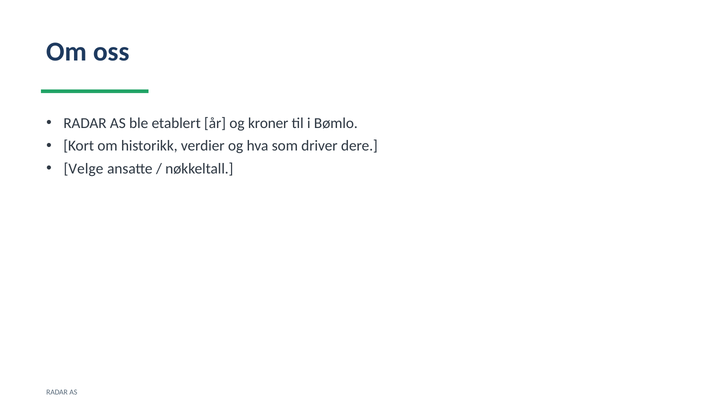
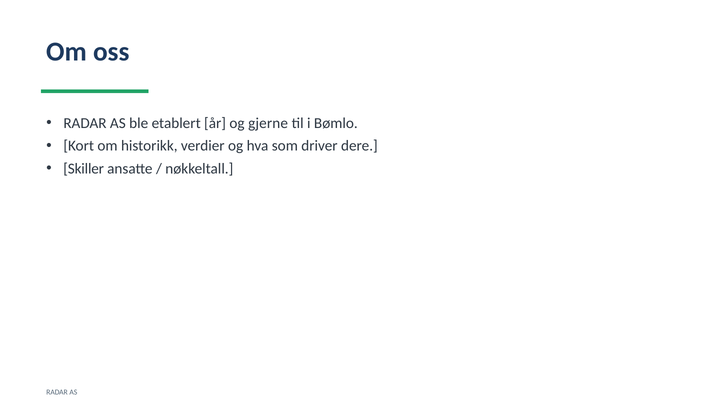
kroner: kroner -> gjerne
Velge: Velge -> Skiller
